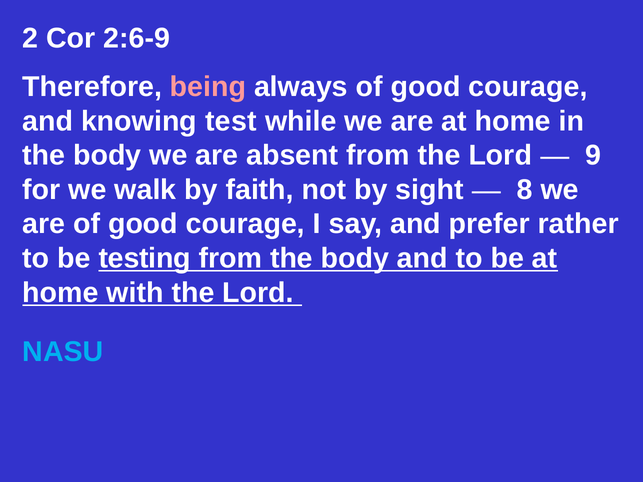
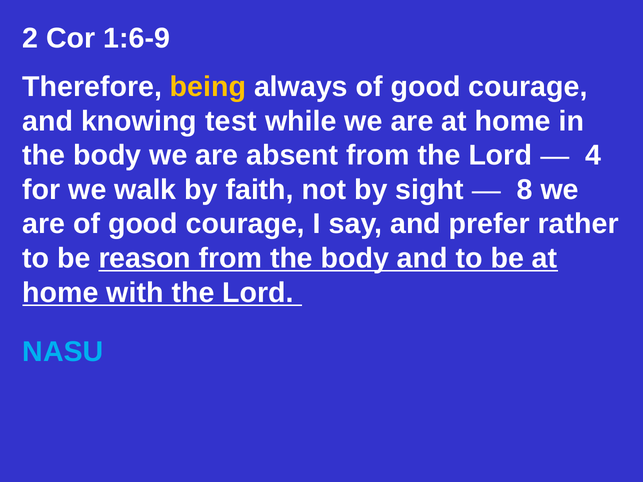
2:6-9: 2:6-9 -> 1:6-9
being colour: pink -> yellow
9: 9 -> 4
testing: testing -> reason
